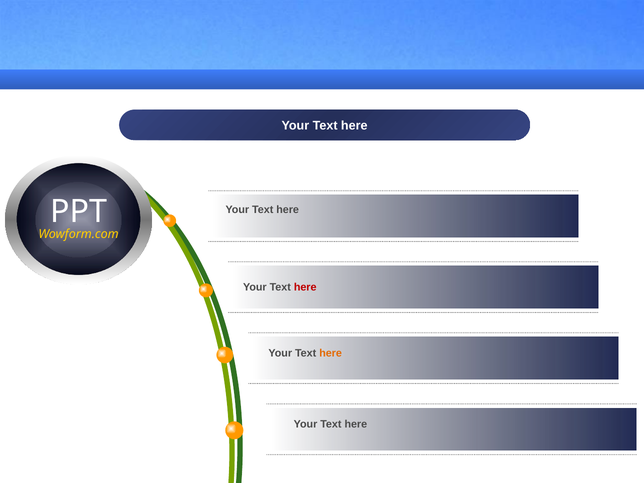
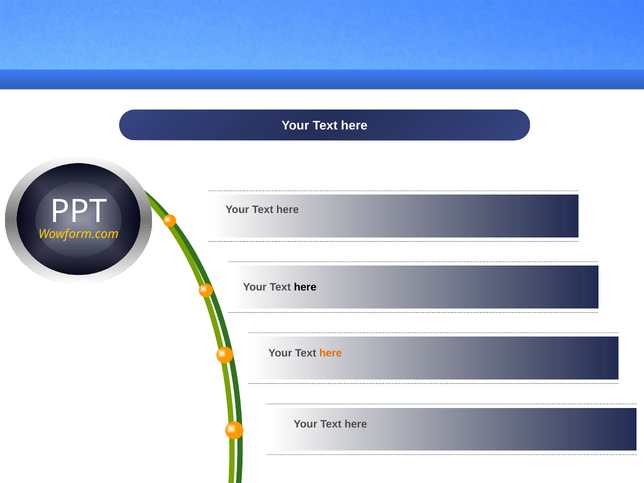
here at (305, 287) colour: red -> black
